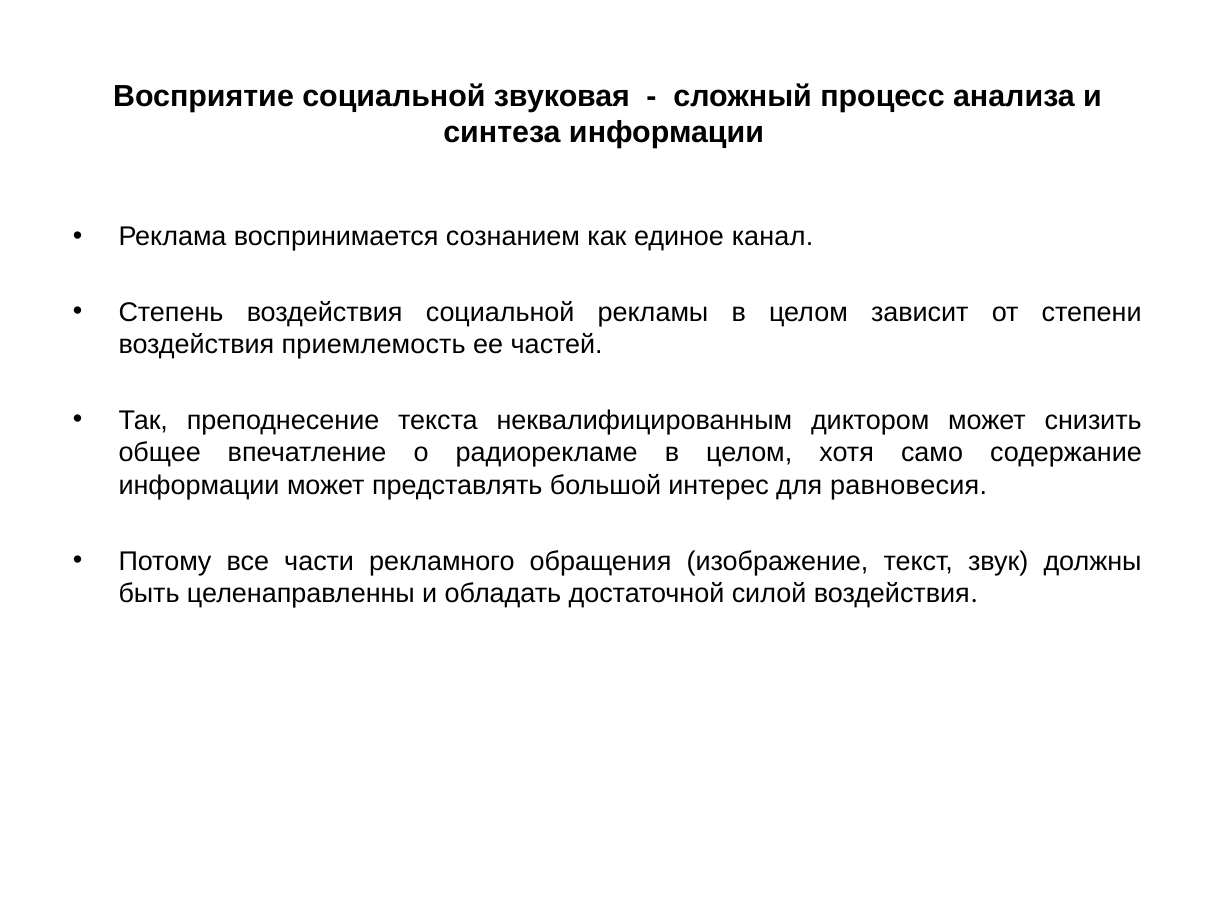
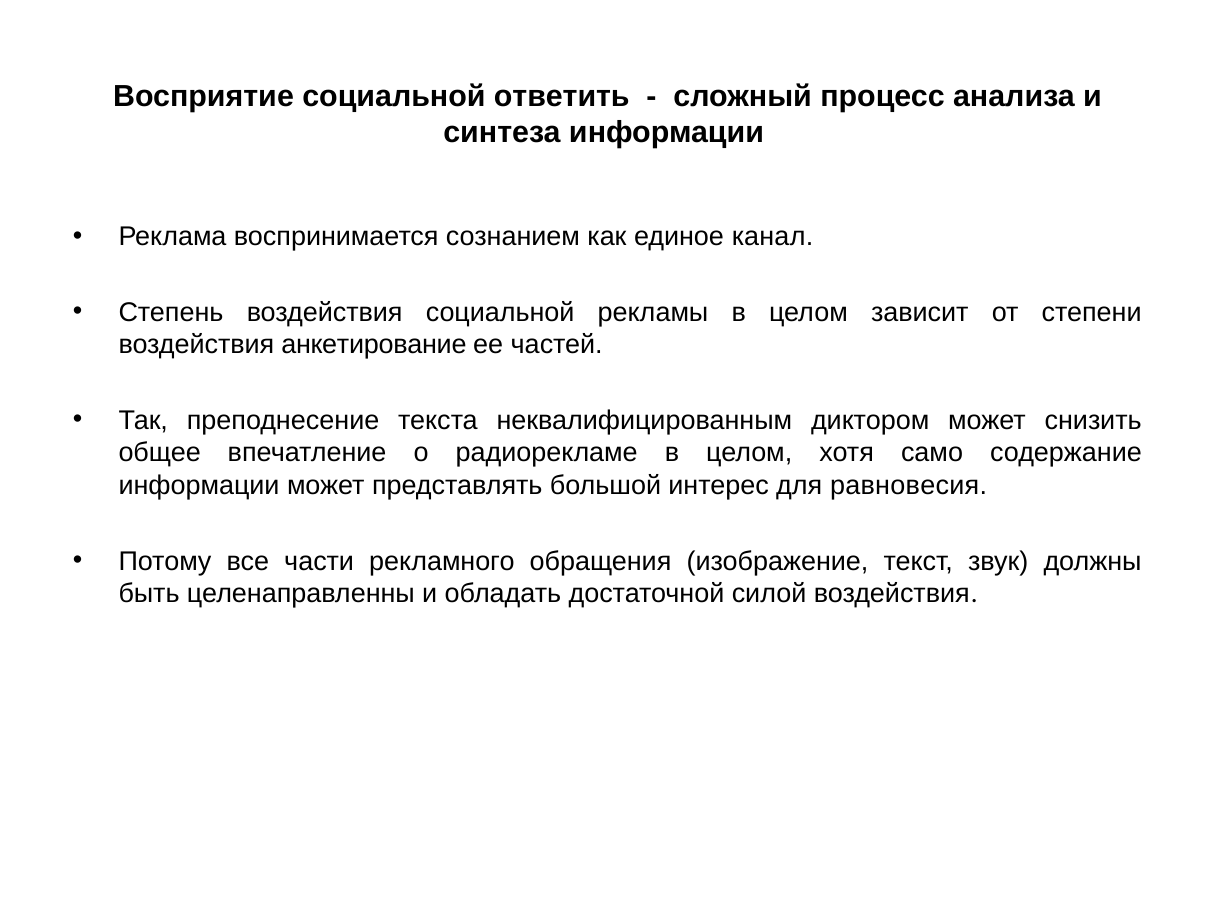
звуковая: звуковая -> ответить
приемлемость: приемлемость -> анкетирование
